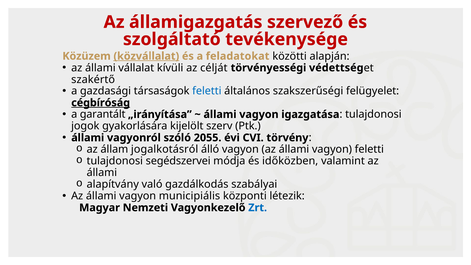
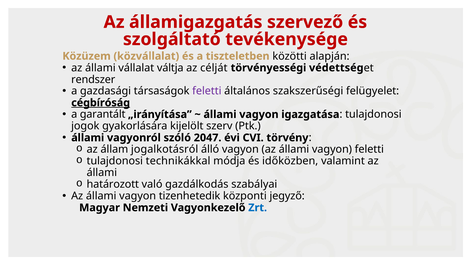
közvállalat underline: present -> none
feladatokat: feladatokat -> tiszteletben
kívüli: kívüli -> váltja
szakértő: szakértő -> rendszer
feletti at (207, 91) colour: blue -> purple
2055: 2055 -> 2047
segédszervei: segédszervei -> technikákkal
alapítvány: alapítvány -> határozott
municipiális: municipiális -> tizenhetedik
létezik: létezik -> jegyző
